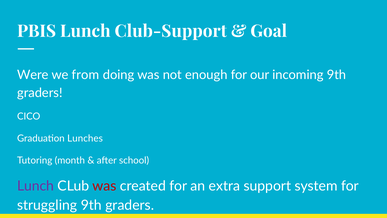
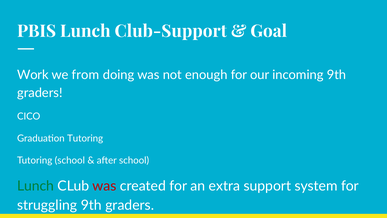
Were: Were -> Work
Graduation Lunches: Lunches -> Tutoring
Tutoring month: month -> school
Lunch at (36, 186) colour: purple -> green
